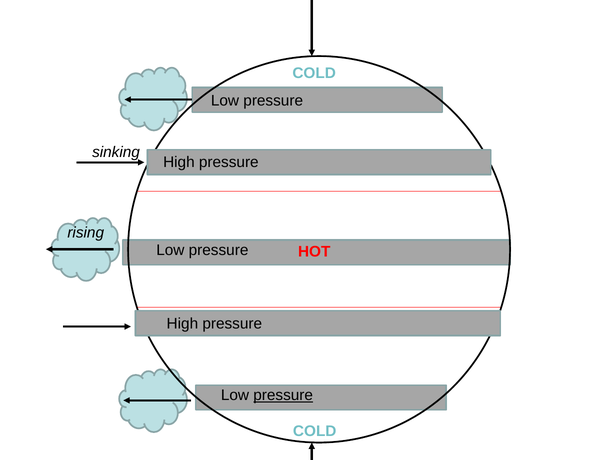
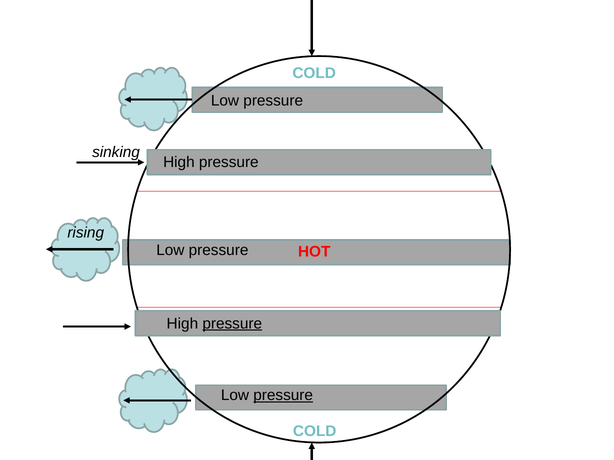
pressure at (232, 324) underline: none -> present
